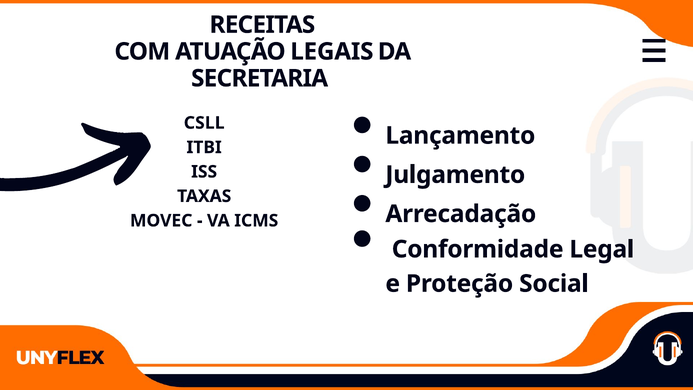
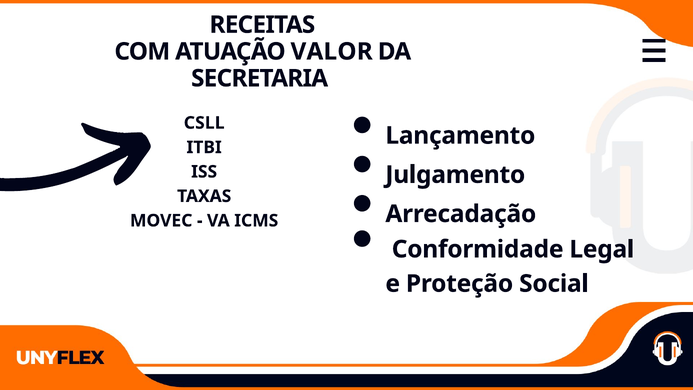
LEGAIS: LEGAIS -> VALOR
